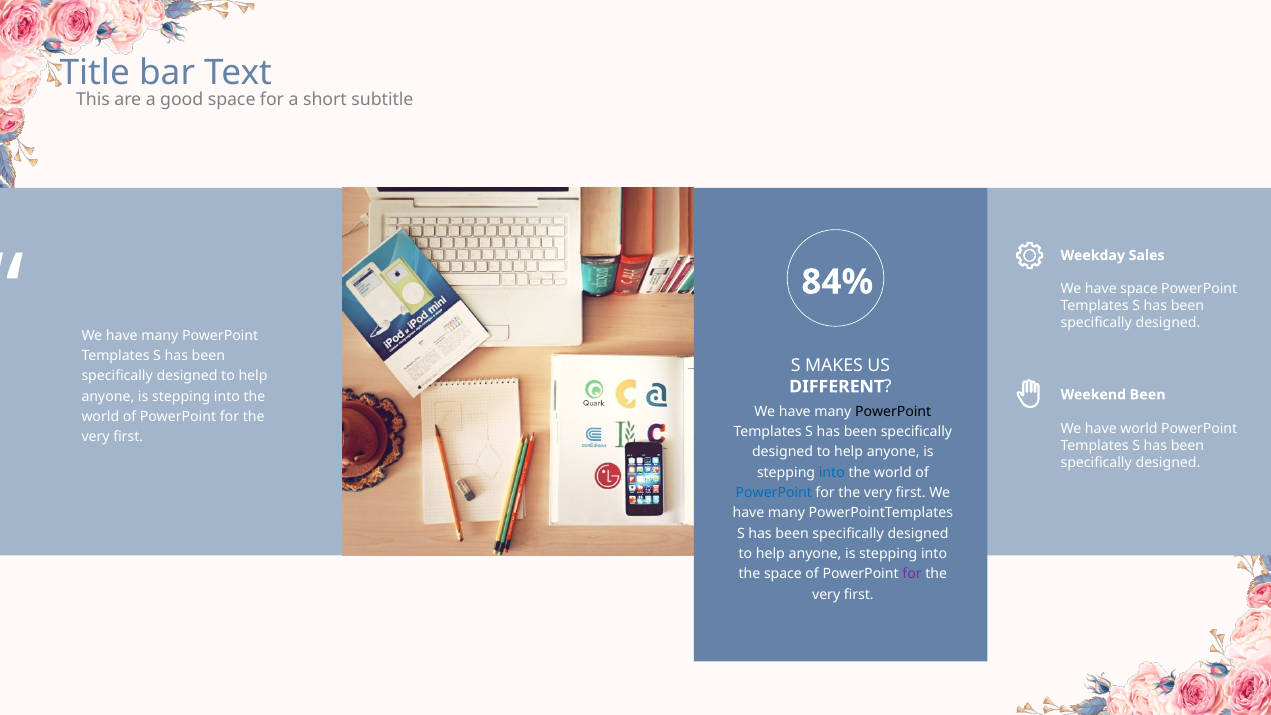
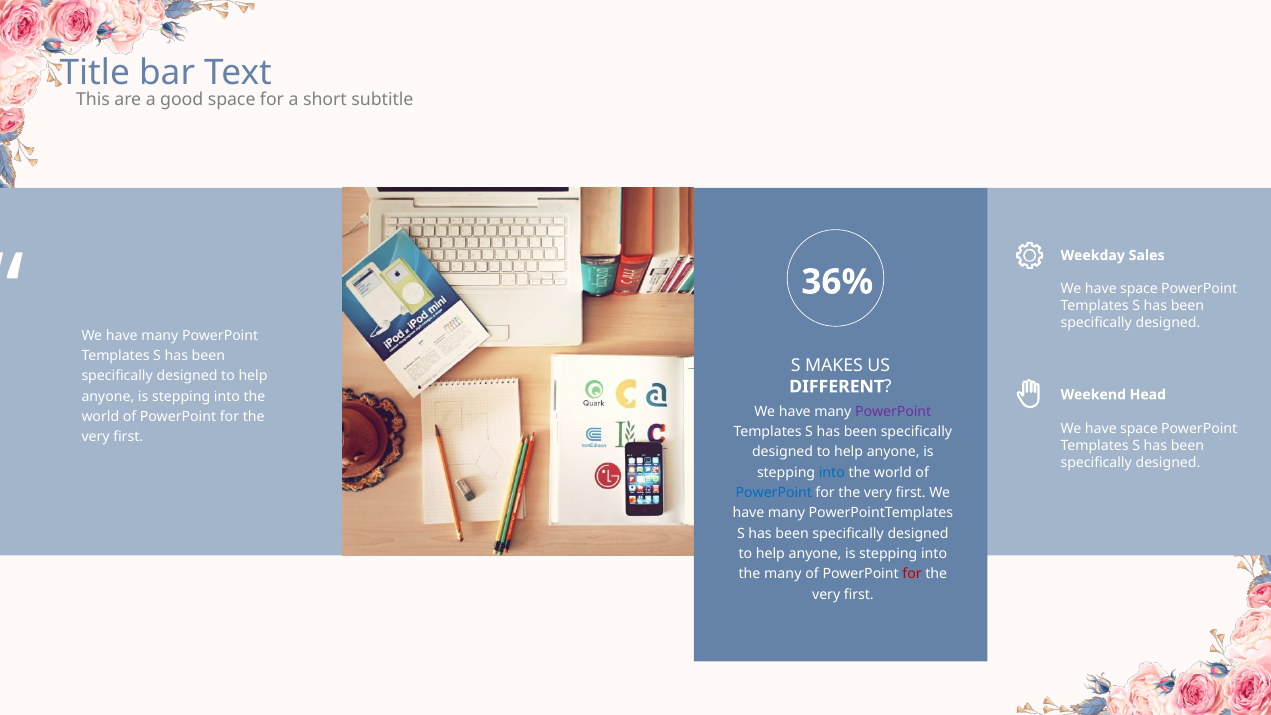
84%: 84% -> 36%
Weekend Been: Been -> Head
PowerPoint at (893, 412) colour: black -> purple
world at (1139, 428): world -> space
the space: space -> many
for at (912, 574) colour: purple -> red
